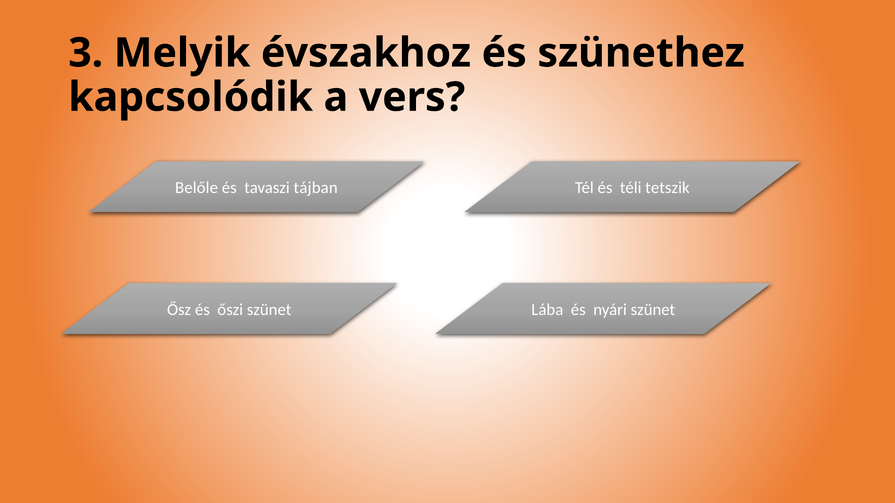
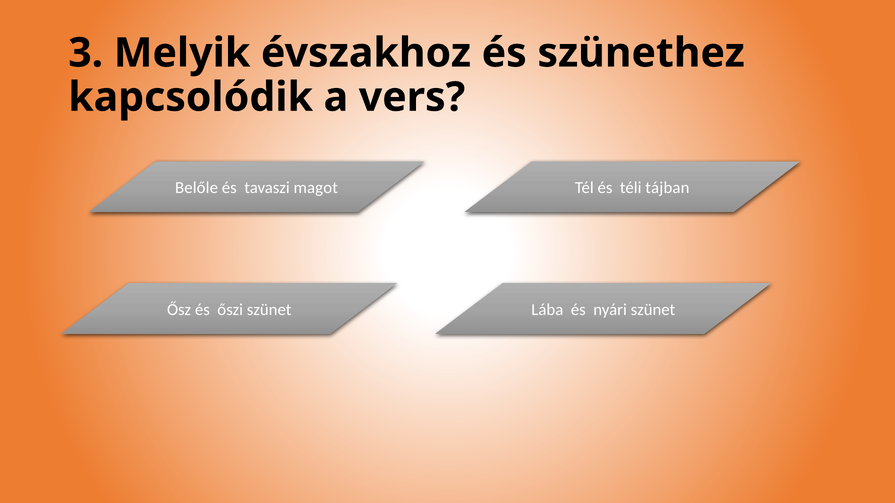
tájban: tájban -> magot
tetszik: tetszik -> tájban
